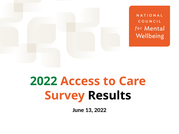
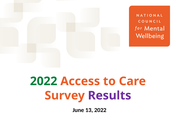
Results colour: black -> purple
